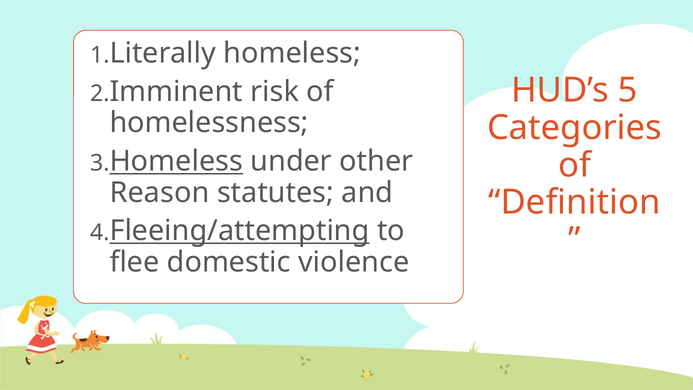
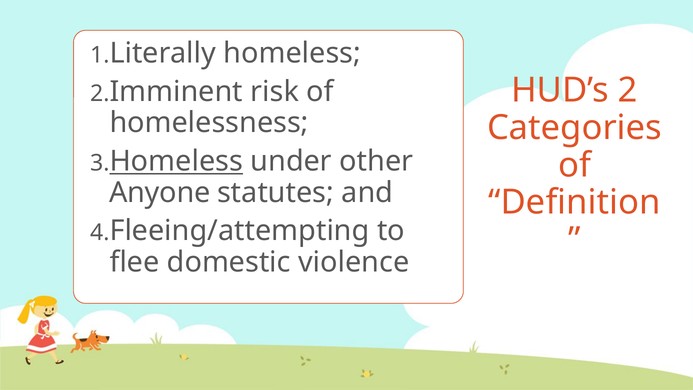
HUD’s 5: 5 -> 2
Reason: Reason -> Anyone
Fleeing/attempting underline: present -> none
